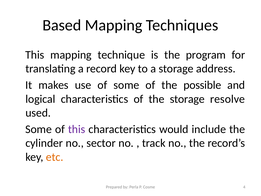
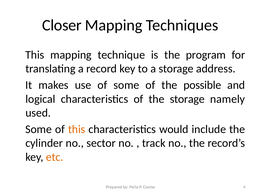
Based: Based -> Closer
resolve: resolve -> namely
this at (77, 129) colour: purple -> orange
